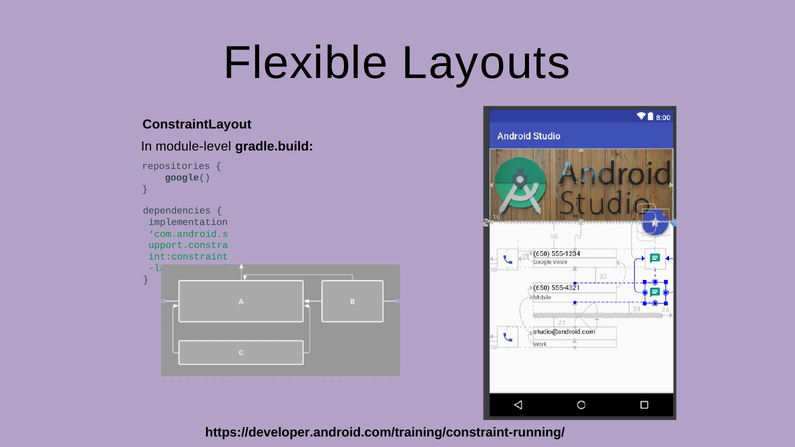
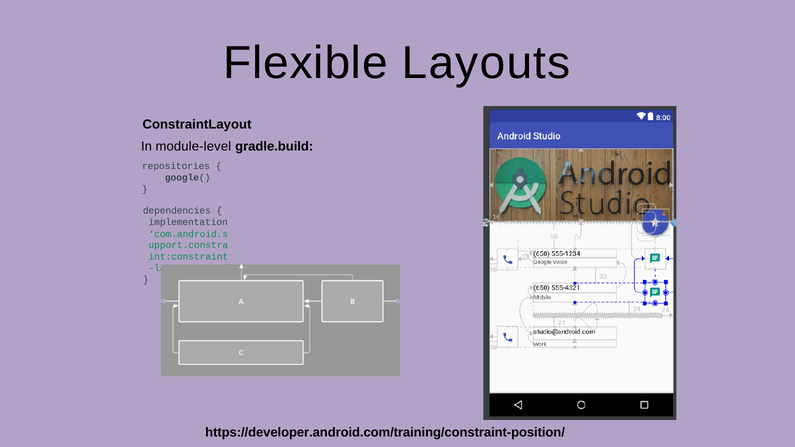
https://developer.android.com/training/constraint-running/: https://developer.android.com/training/constraint-running/ -> https://developer.android.com/training/constraint-position/
